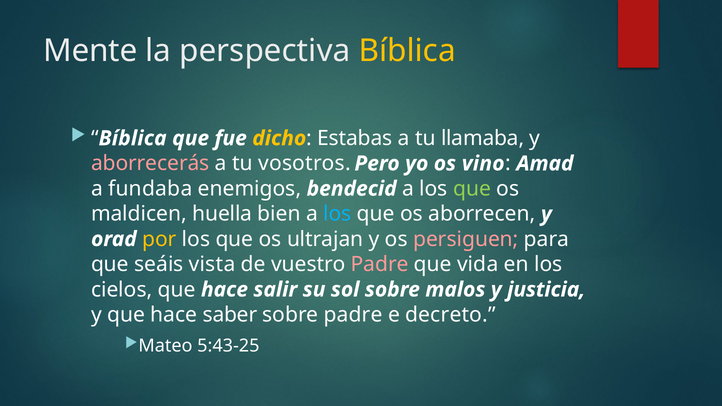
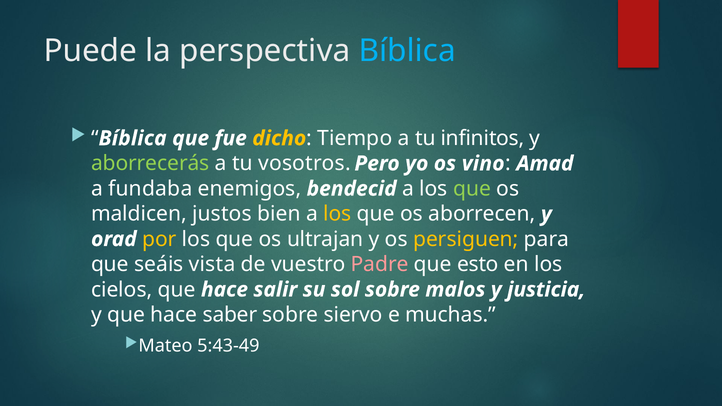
Mente: Mente -> Puede
Bíblica at (407, 51) colour: yellow -> light blue
Estabas: Estabas -> Tiempo
llamaba: llamaba -> infinitos
aborrecerás colour: pink -> light green
huella: huella -> justos
los at (337, 214) colour: light blue -> yellow
persiguen colour: pink -> yellow
vida: vida -> esto
sobre padre: padre -> siervo
decreto: decreto -> muchas
5:43-25: 5:43-25 -> 5:43-49
